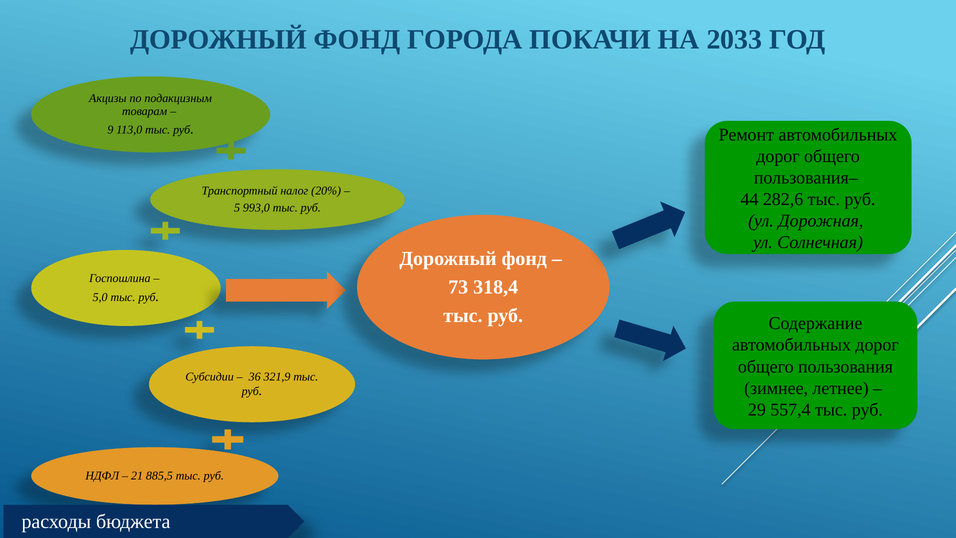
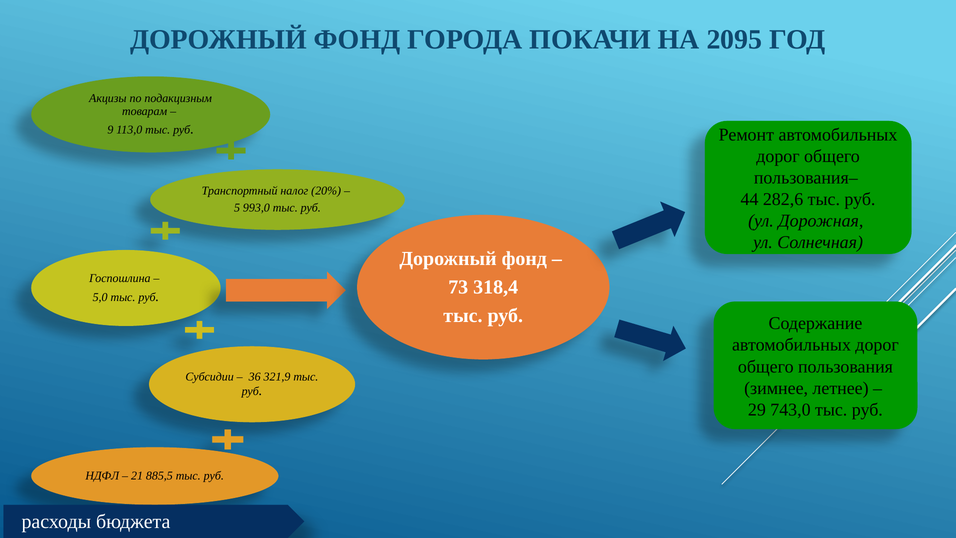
2033: 2033 -> 2095
557,4: 557,4 -> 743,0
